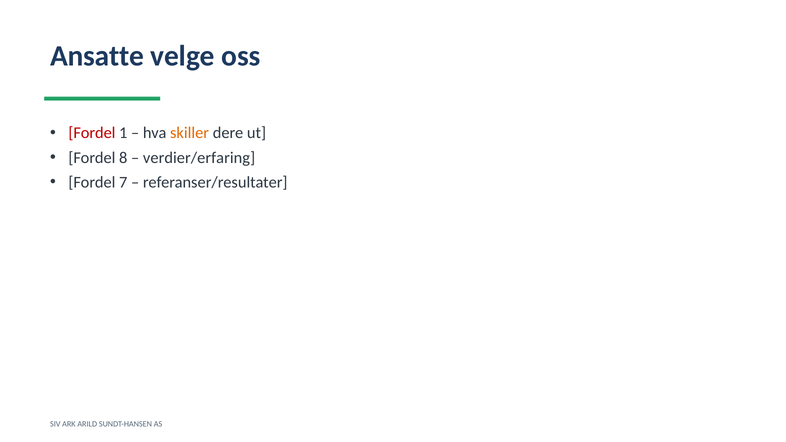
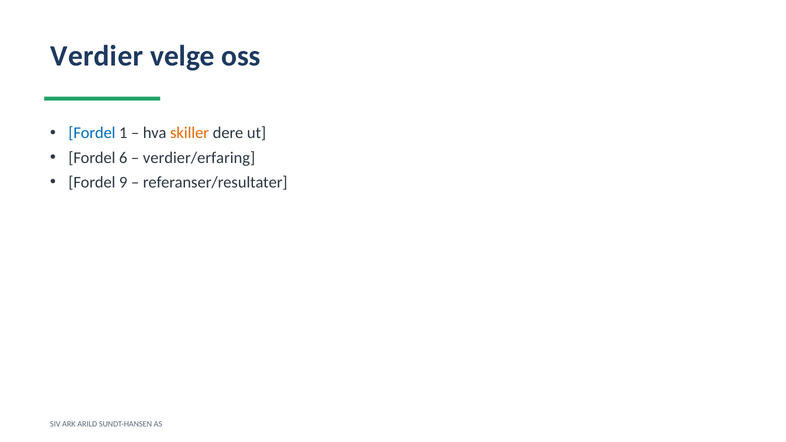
Ansatte: Ansatte -> Verdier
Fordel at (92, 133) colour: red -> blue
8: 8 -> 6
7: 7 -> 9
